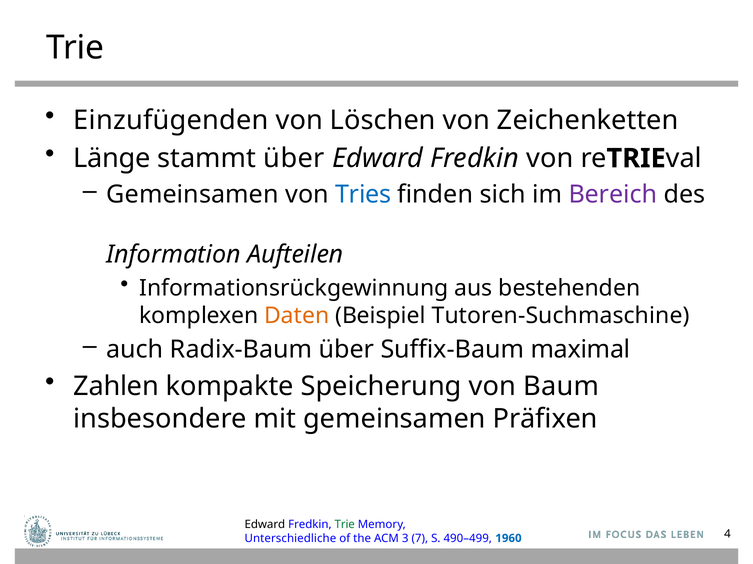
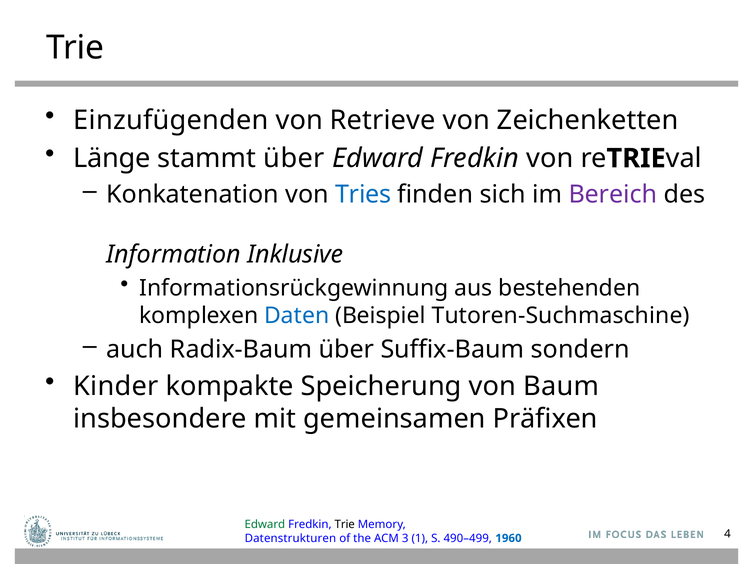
Löschen: Löschen -> Retrieve
Gemeinsamen at (193, 195): Gemeinsamen -> Konkatenation
Aufteilen: Aufteilen -> Inklusive
Daten colour: orange -> blue
maximal: maximal -> sondern
Zahlen: Zahlen -> Kinder
Edward at (265, 525) colour: black -> green
Trie at (345, 525) colour: green -> black
Unterschiedliche: Unterschiedliche -> Datenstrukturen
7: 7 -> 1
